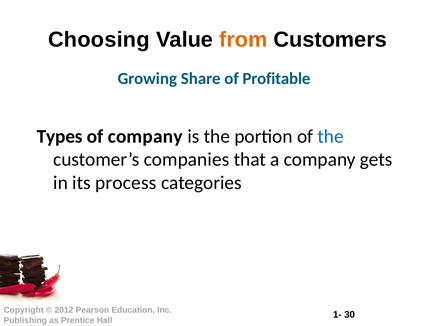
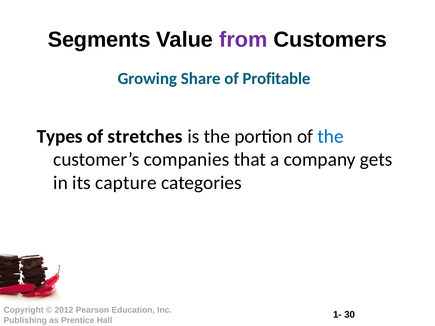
Choosing: Choosing -> Segments
from colour: orange -> purple
of company: company -> stretches
process: process -> capture
